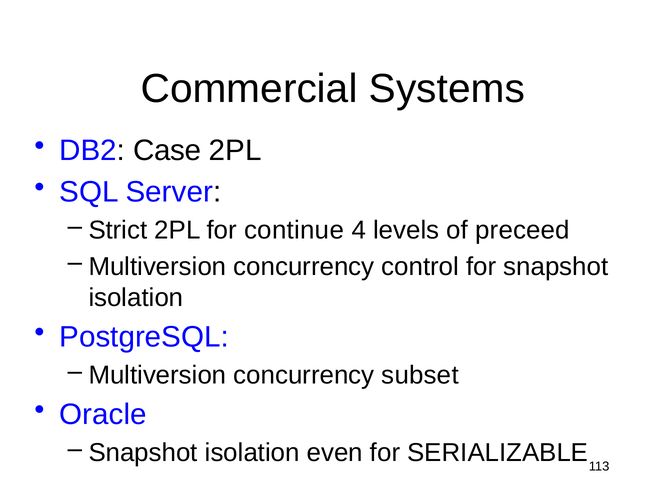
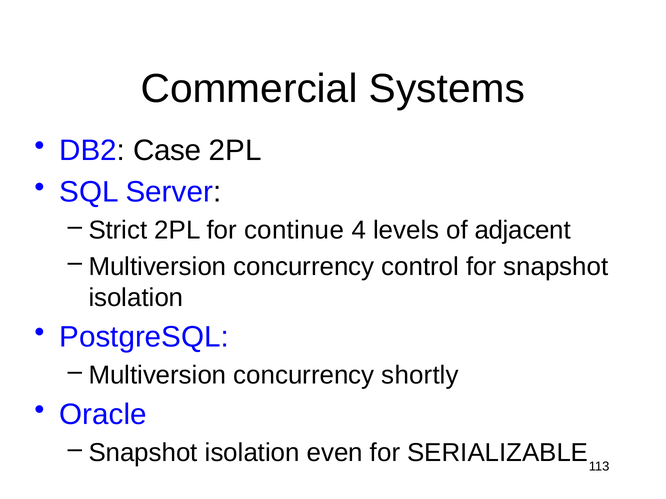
preceed: preceed -> adjacent
subset: subset -> shortly
